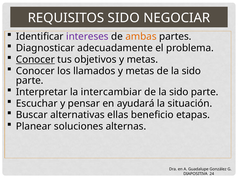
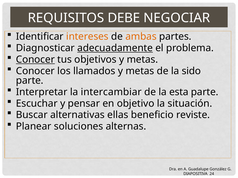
REQUISITOS SIDO: SIDO -> DEBE
intereses colour: purple -> orange
adecuadamente underline: none -> present
sido at (179, 92): sido -> esta
ayudará: ayudará -> objetivo
etapas: etapas -> reviste
